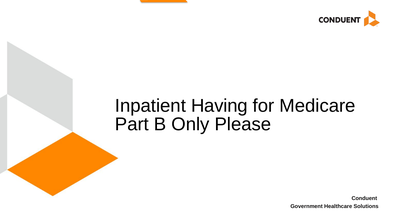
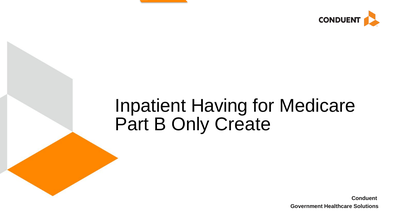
Please: Please -> Create
